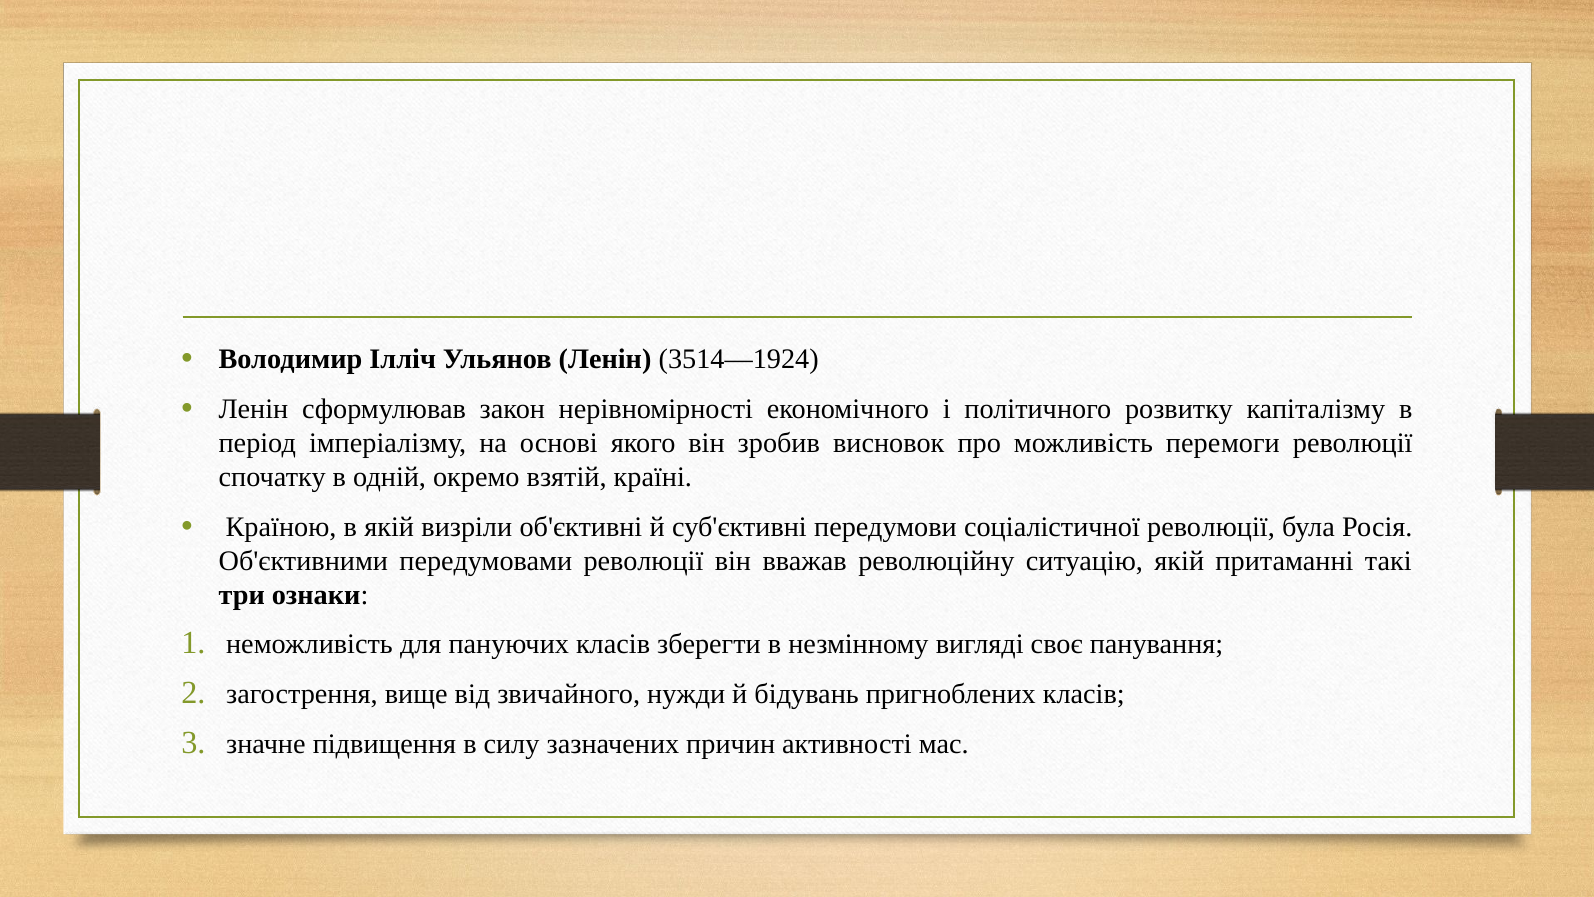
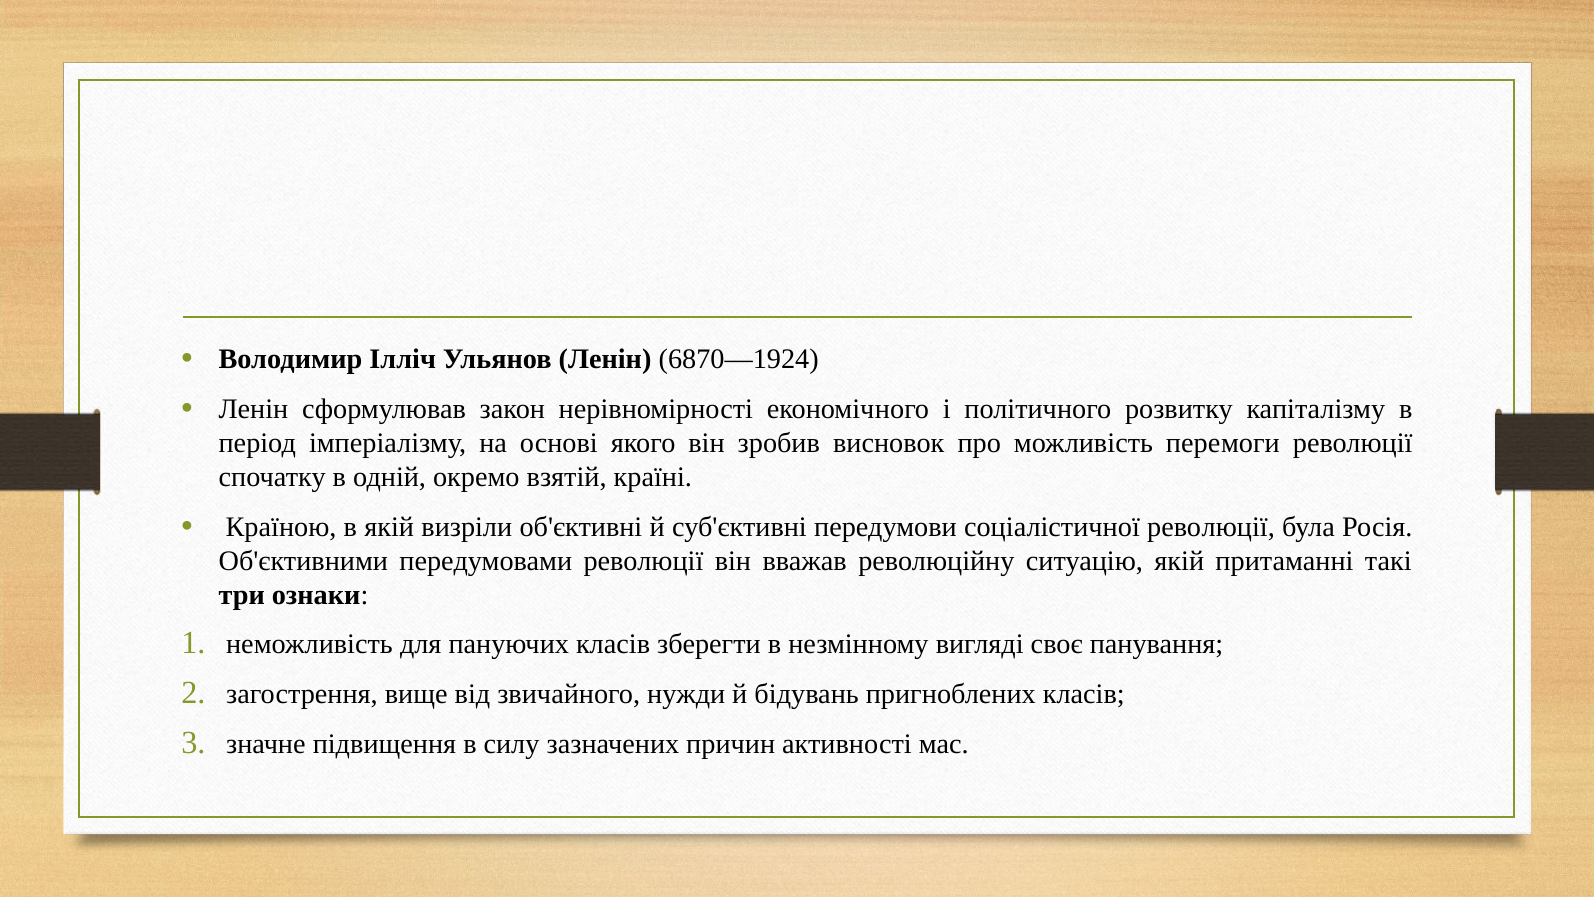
3514—1924: 3514—1924 -> 6870—1924
